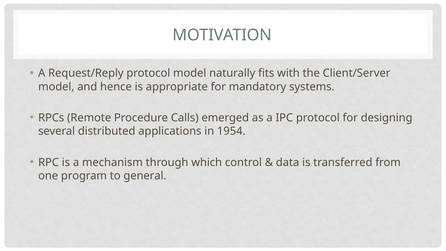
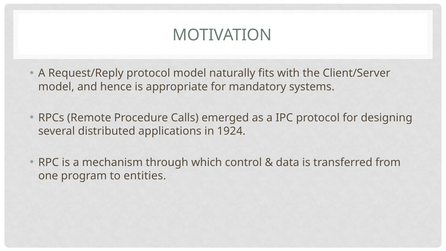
1954: 1954 -> 1924
general: general -> entities
